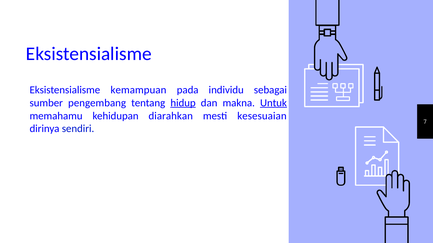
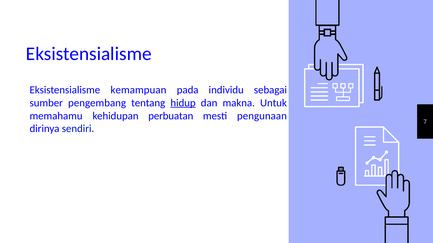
Untuk underline: present -> none
diarahkan: diarahkan -> perbuatan
kesesuaian: kesesuaian -> pengunaan
